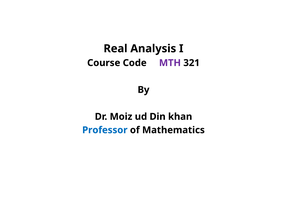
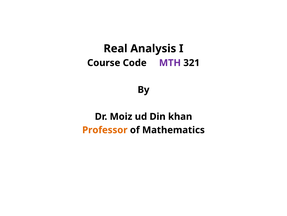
Professor colour: blue -> orange
